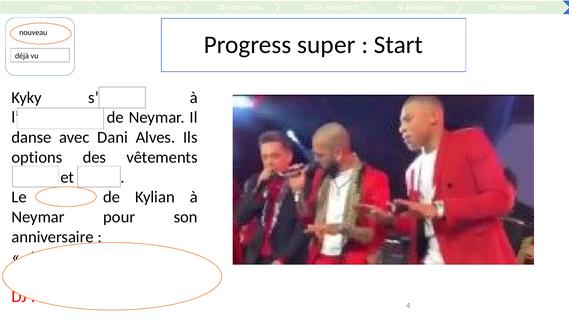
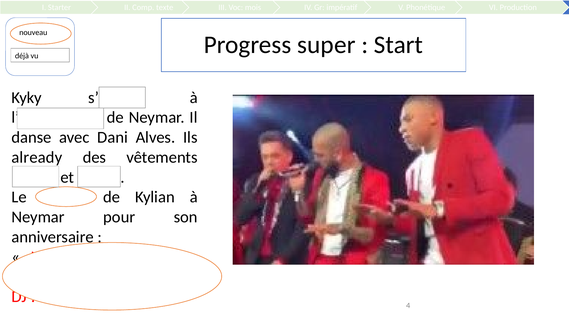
options: options -> already
